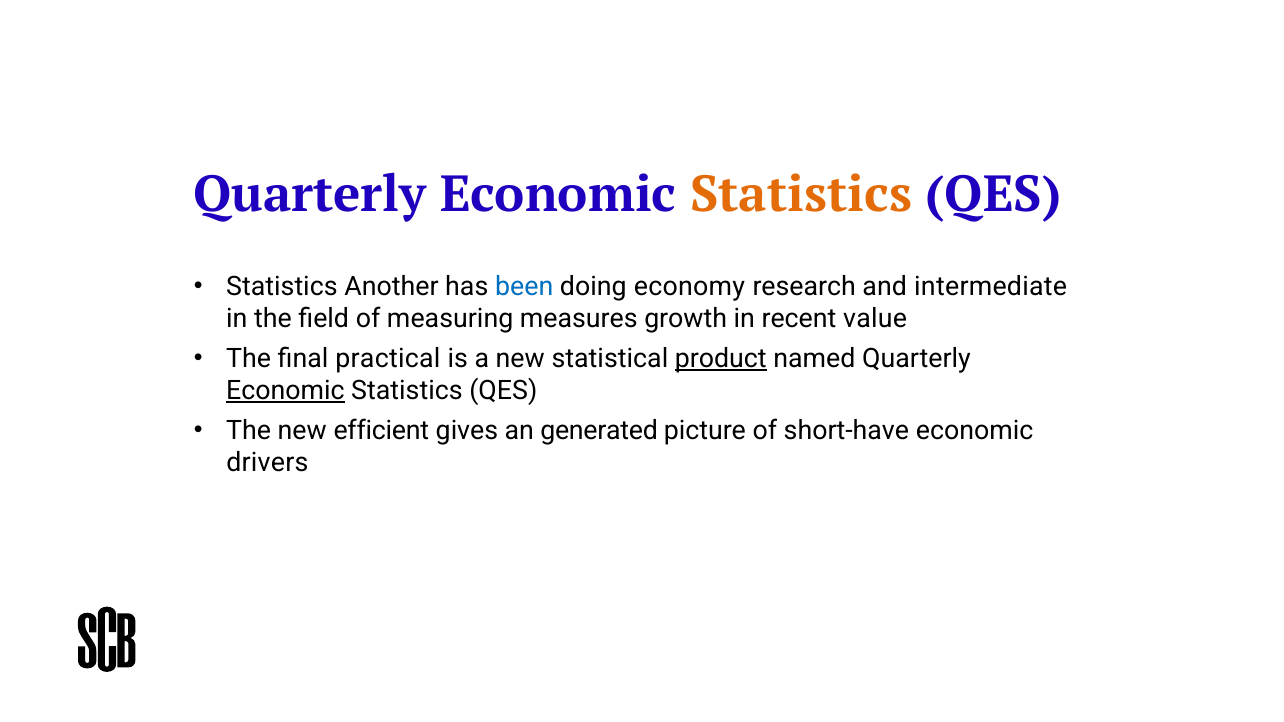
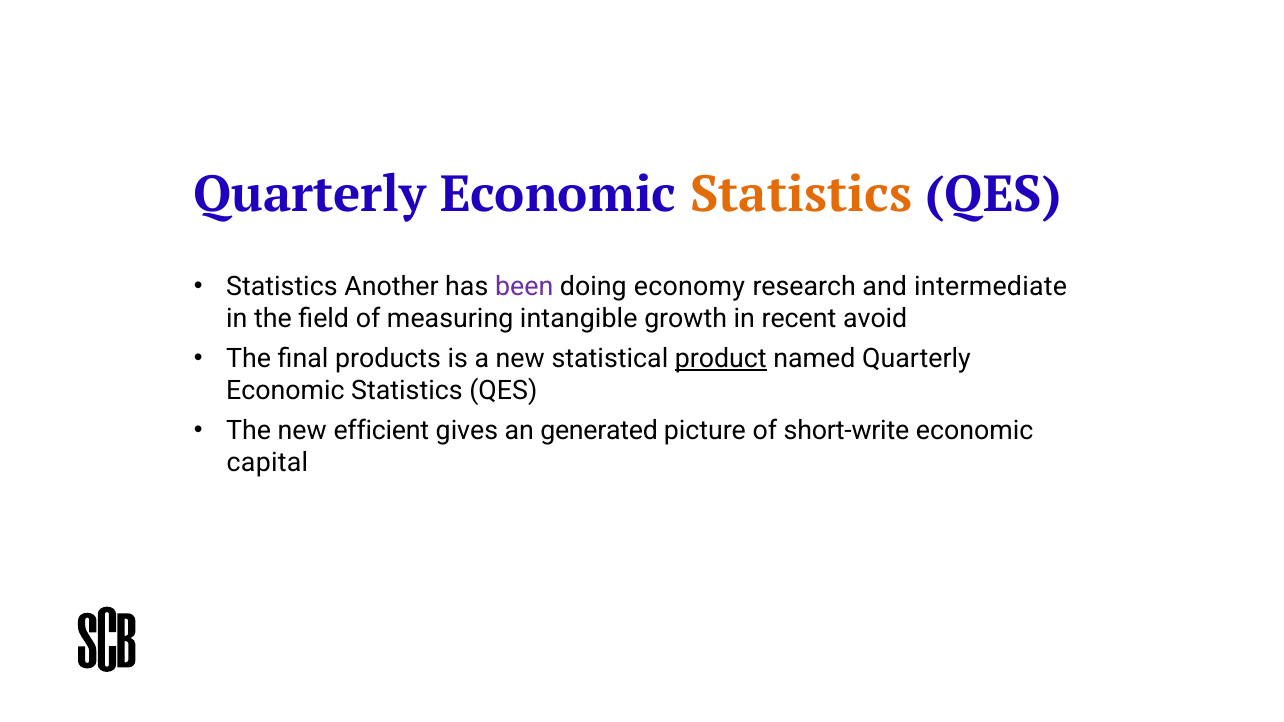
been colour: blue -> purple
measures: measures -> intangible
value: value -> avoid
practical: practical -> products
Economic at (285, 391) underline: present -> none
short-have: short-have -> short-write
drivers: drivers -> capital
